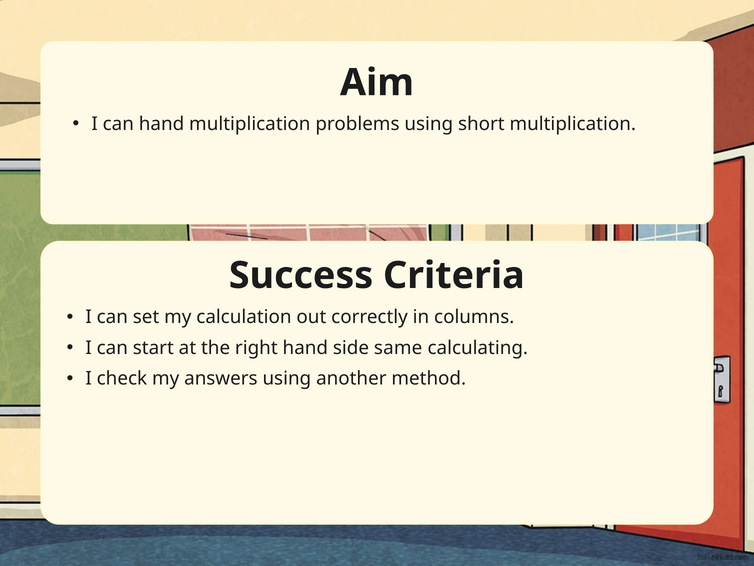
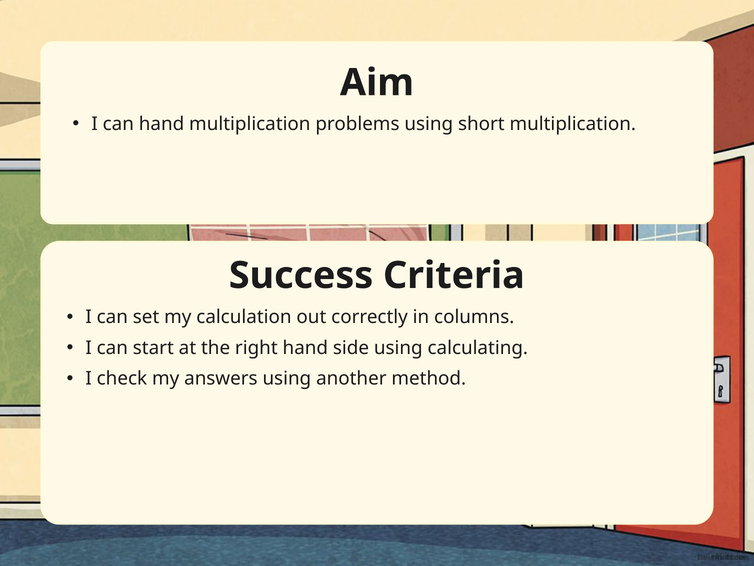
side same: same -> using
